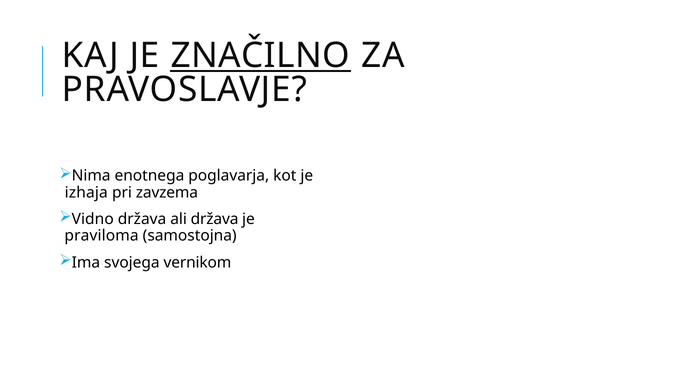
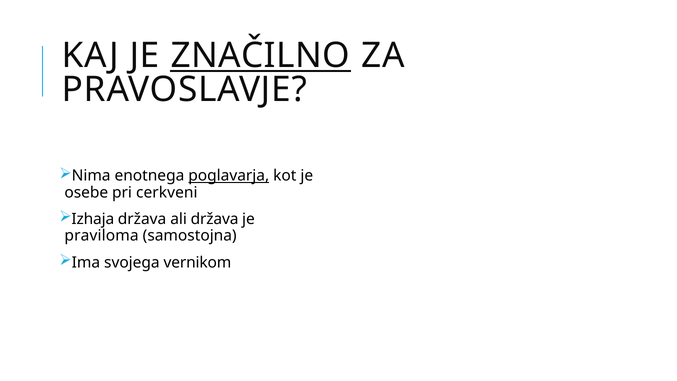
poglavarja underline: none -> present
izhaja: izhaja -> osebe
zavzema: zavzema -> cerkveni
Vidno: Vidno -> Izhaja
